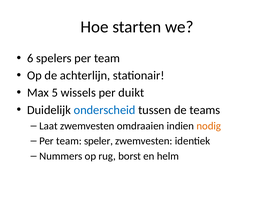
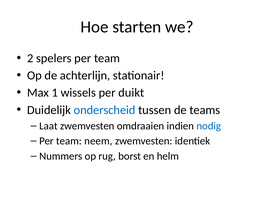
6: 6 -> 2
5: 5 -> 1
nodig colour: orange -> blue
speler: speler -> neem
